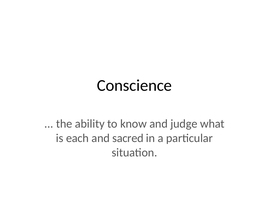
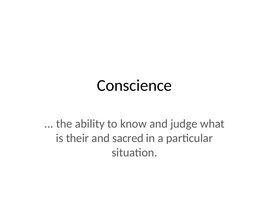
each: each -> their
